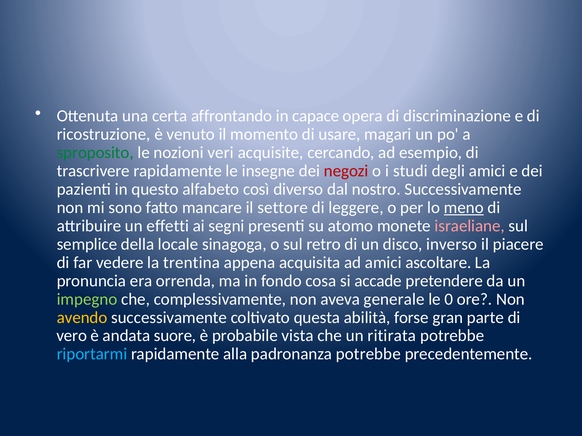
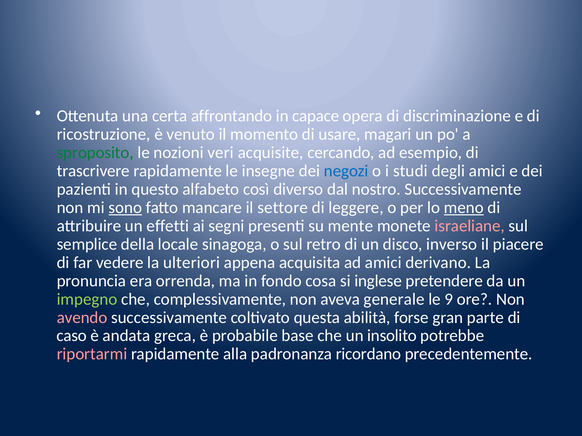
negozi colour: red -> blue
sono underline: none -> present
atomo: atomo -> mente
trentina: trentina -> ulteriori
ascoltare: ascoltare -> derivano
accade: accade -> inglese
0: 0 -> 9
avendo colour: yellow -> pink
vero: vero -> caso
suore: suore -> greca
vista: vista -> base
ritirata: ritirata -> insolito
riportarmi colour: light blue -> pink
padronanza potrebbe: potrebbe -> ricordano
